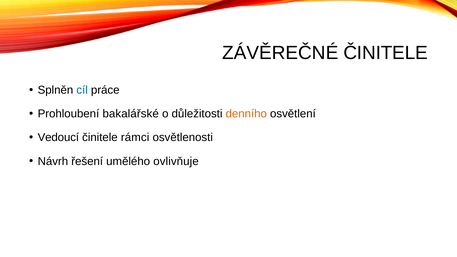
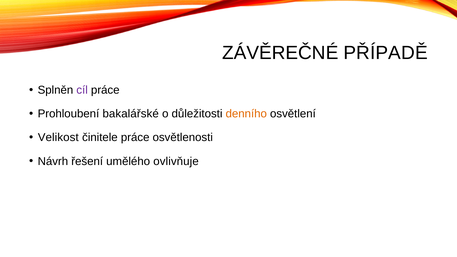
ZÁVĚREČNÉ ČINITELE: ČINITELE -> PŘÍPADĚ
cíl colour: blue -> purple
Vedoucí: Vedoucí -> Velikost
činitele rámci: rámci -> práce
